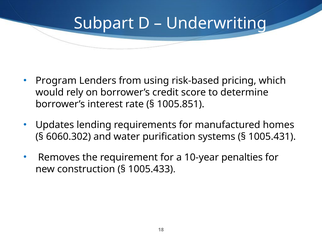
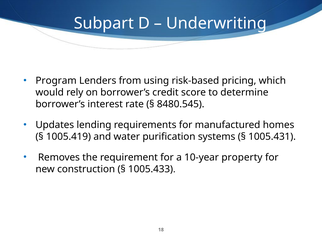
1005.851: 1005.851 -> 8480.545
6060.302: 6060.302 -> 1005.419
penalties: penalties -> property
